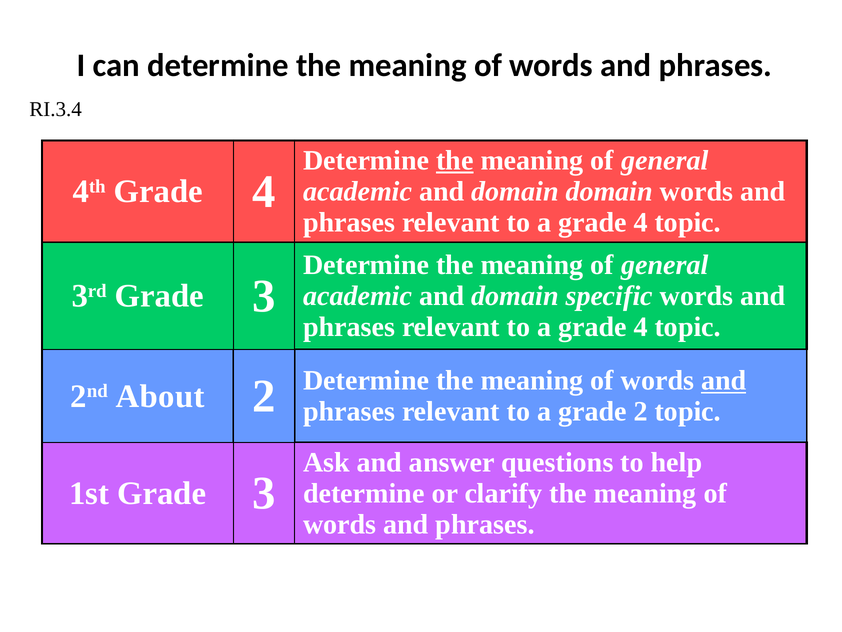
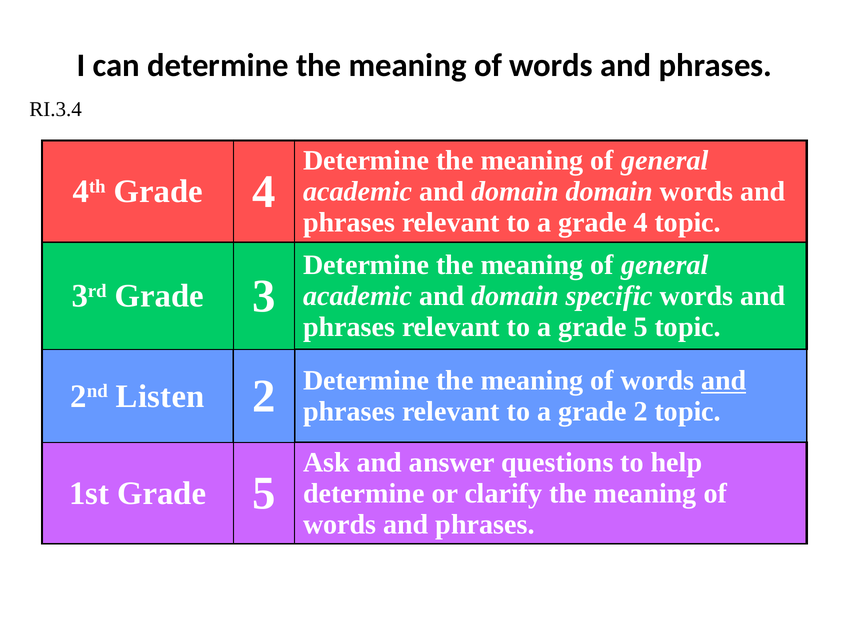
the at (455, 160) underline: present -> none
4 at (641, 327): 4 -> 5
About: About -> Listen
1st Grade 3: 3 -> 5
